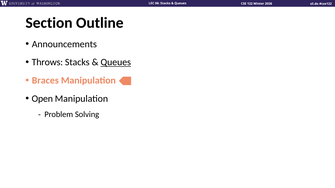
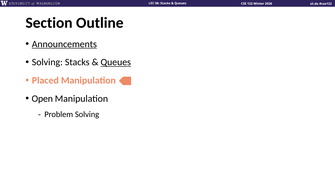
Announcements underline: none -> present
Throws at (47, 62): Throws -> Solving
Braces: Braces -> Placed
